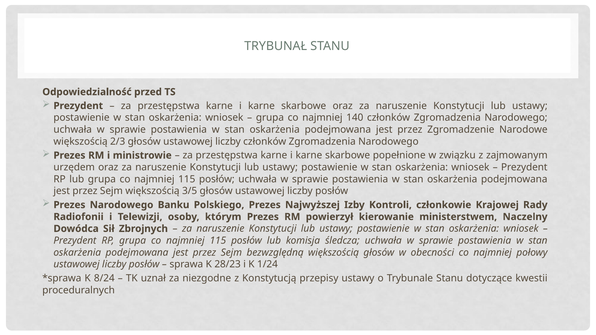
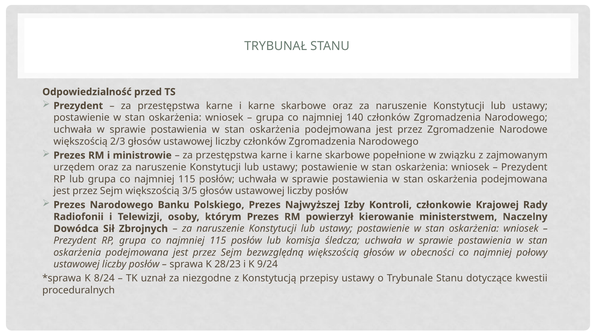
1/24: 1/24 -> 9/24
